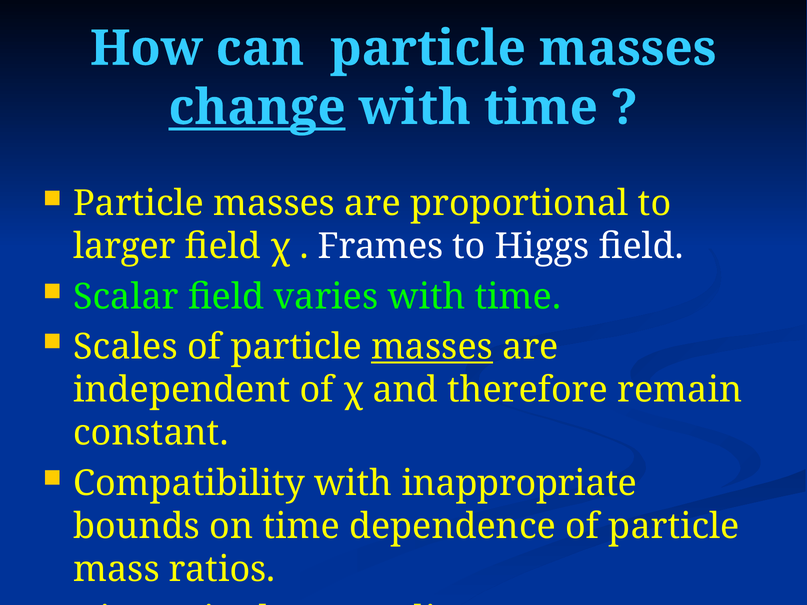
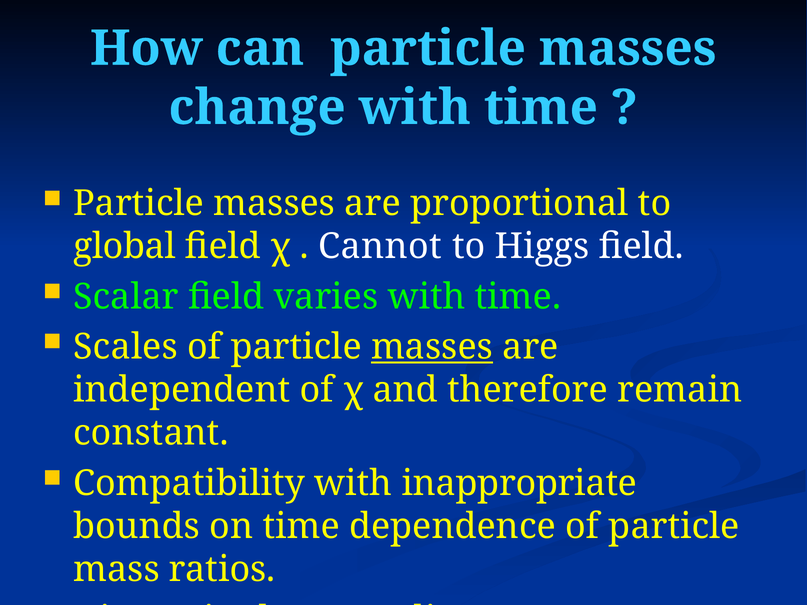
change underline: present -> none
larger: larger -> global
Frames: Frames -> Cannot
